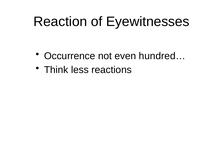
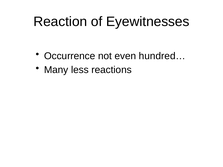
Think: Think -> Many
